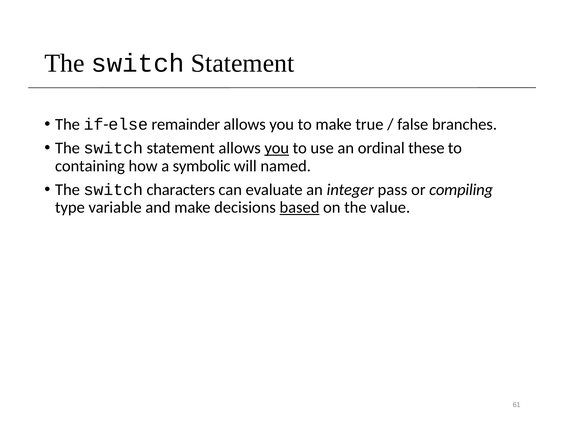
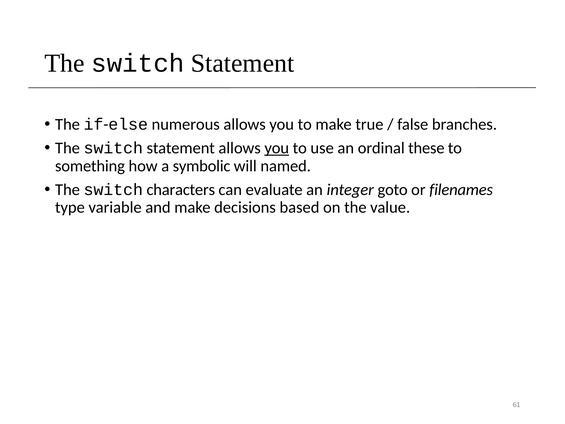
remainder: remainder -> numerous
containing: containing -> something
pass: pass -> goto
compiling: compiling -> filenames
based underline: present -> none
